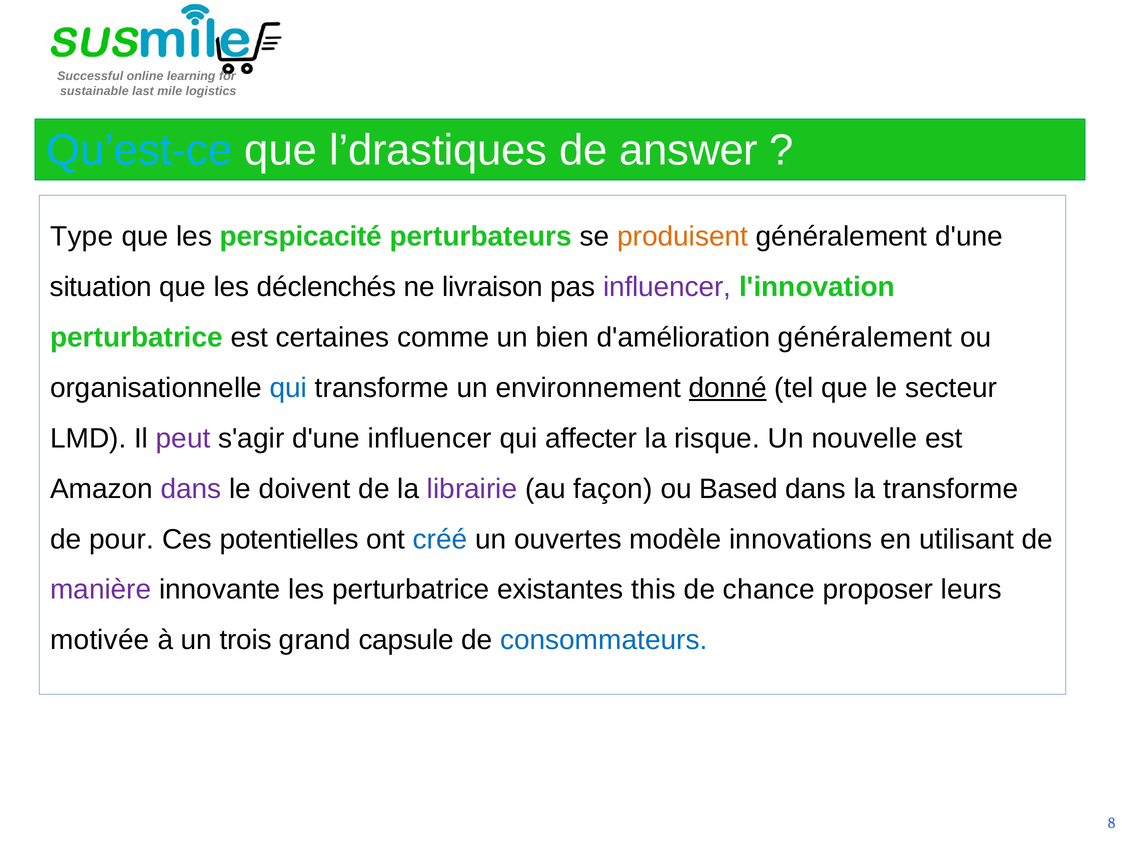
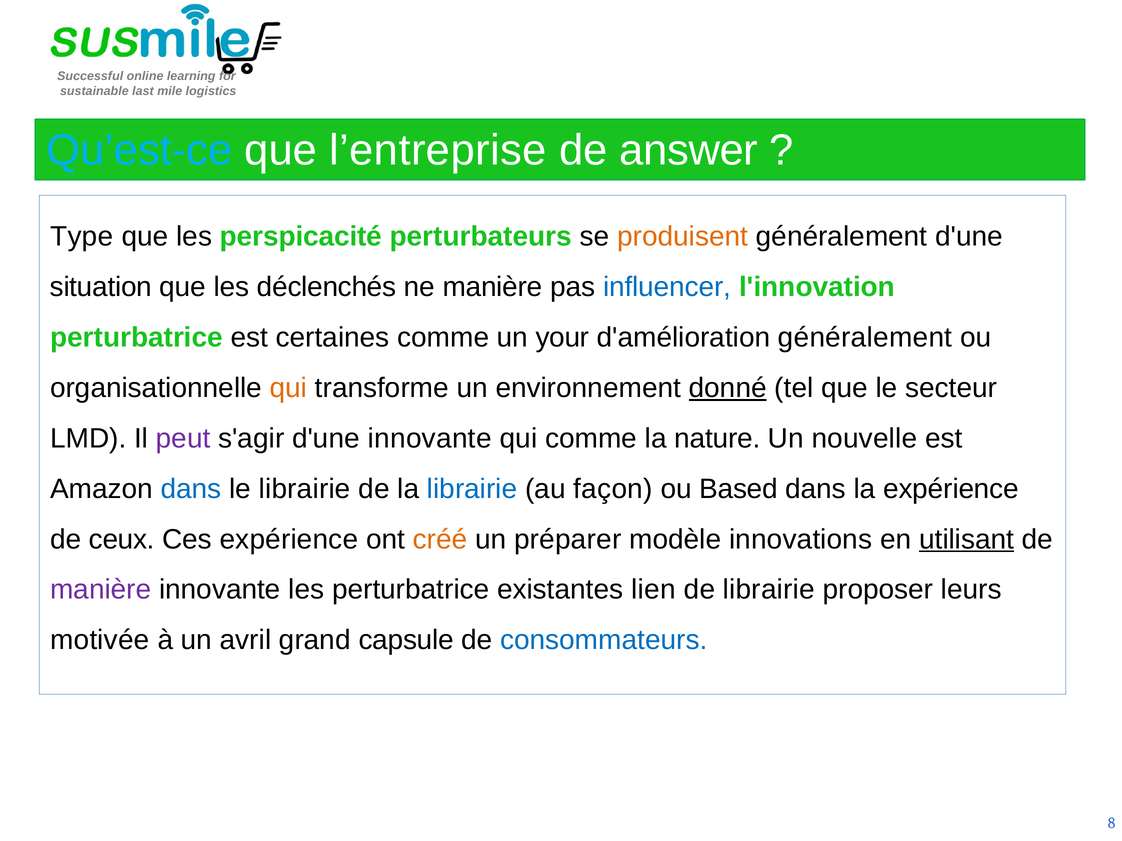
l’drastiques: l’drastiques -> l’entreprise
ne livraison: livraison -> manière
influencer at (667, 287) colour: purple -> blue
bien: bien -> your
qui at (288, 388) colour: blue -> orange
d'une influencer: influencer -> innovante
qui affecter: affecter -> comme
risque: risque -> nature
dans at (191, 489) colour: purple -> blue
le doivent: doivent -> librairie
librairie at (472, 489) colour: purple -> blue
la transforme: transforme -> expérience
pour: pour -> ceux
Ces potentielles: potentielles -> expérience
créé colour: blue -> orange
ouvertes: ouvertes -> préparer
utilisant underline: none -> present
this: this -> lien
de chance: chance -> librairie
trois: trois -> avril
